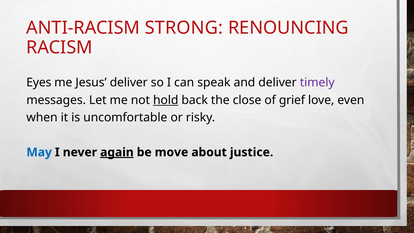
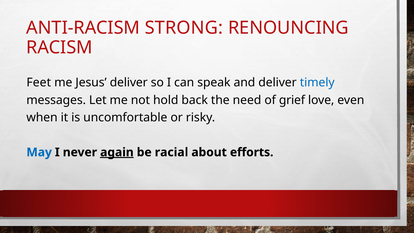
Eyes: Eyes -> Feet
timely colour: purple -> blue
hold underline: present -> none
close: close -> need
move: move -> racial
justice: justice -> efforts
